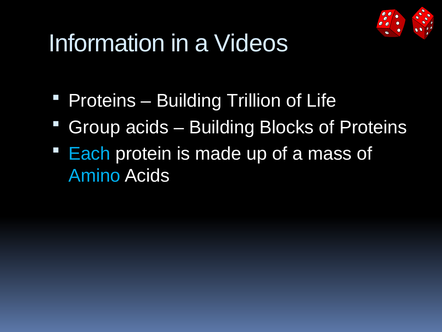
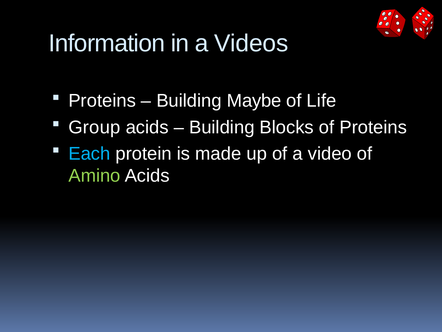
Trillion: Trillion -> Maybe
mass: mass -> video
Amino colour: light blue -> light green
